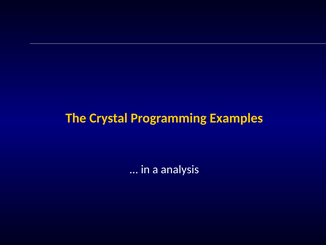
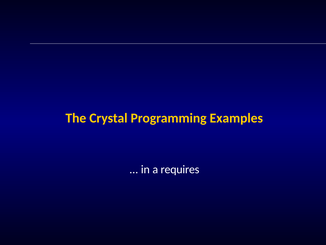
analysis: analysis -> requires
